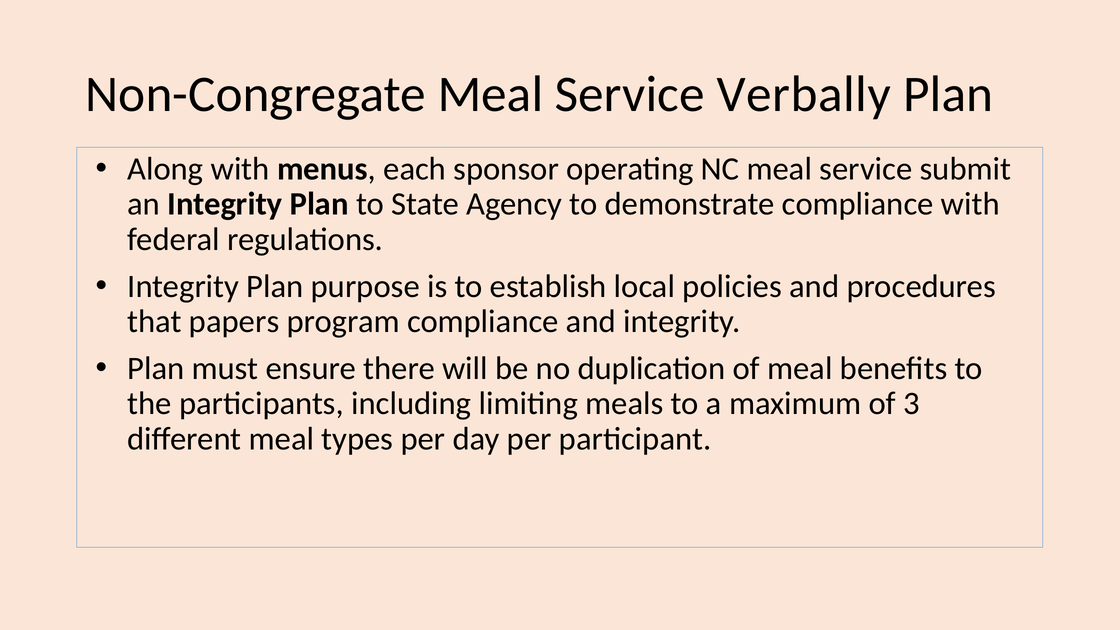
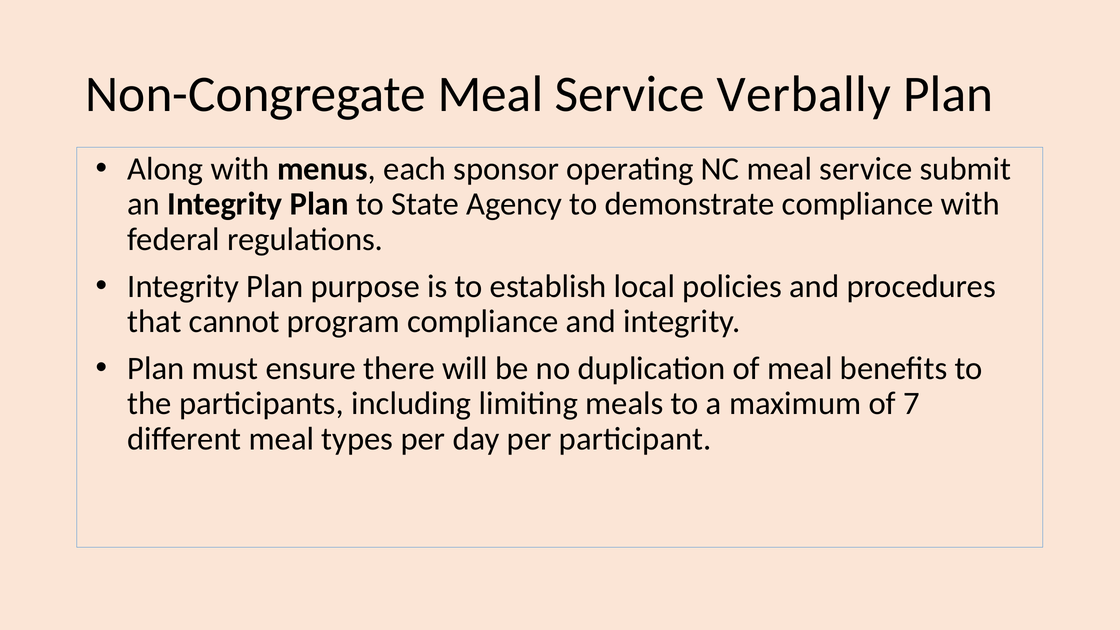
papers: papers -> cannot
3: 3 -> 7
